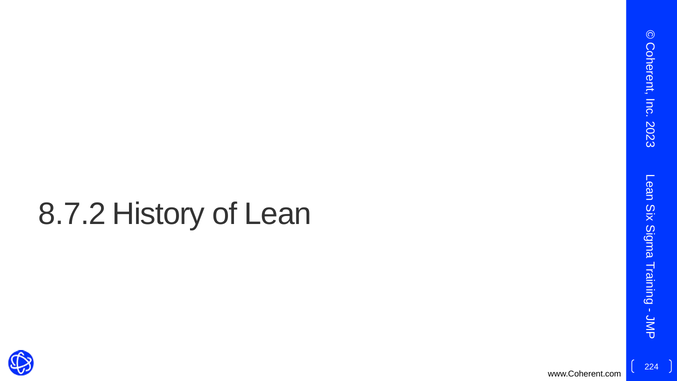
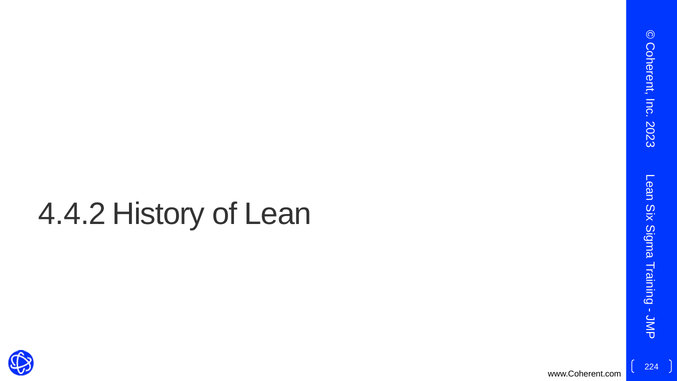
8.7.2: 8.7.2 -> 4.4.2
